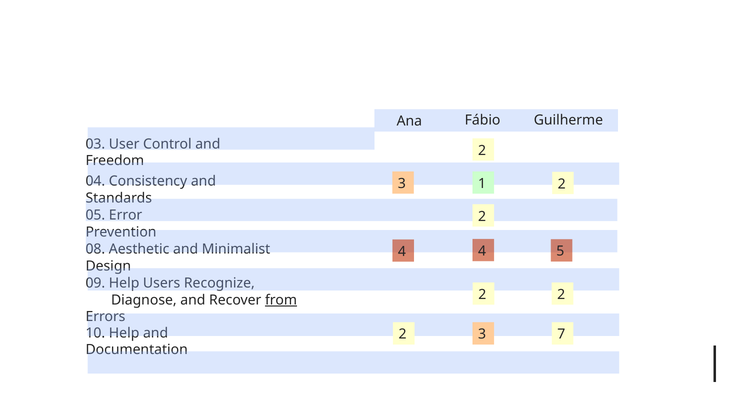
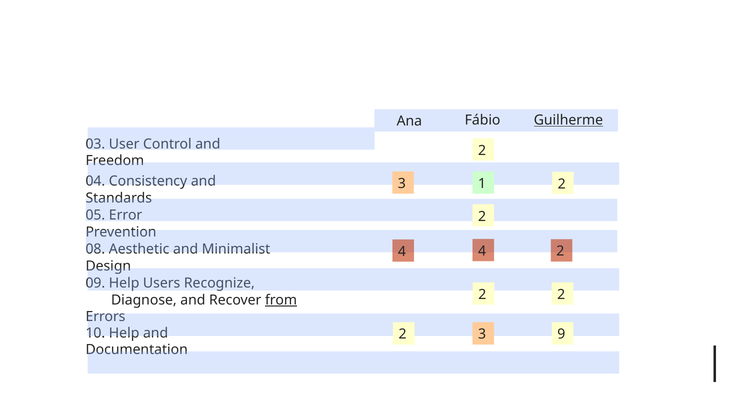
Guilherme underline: none -> present
4 5: 5 -> 2
7: 7 -> 9
